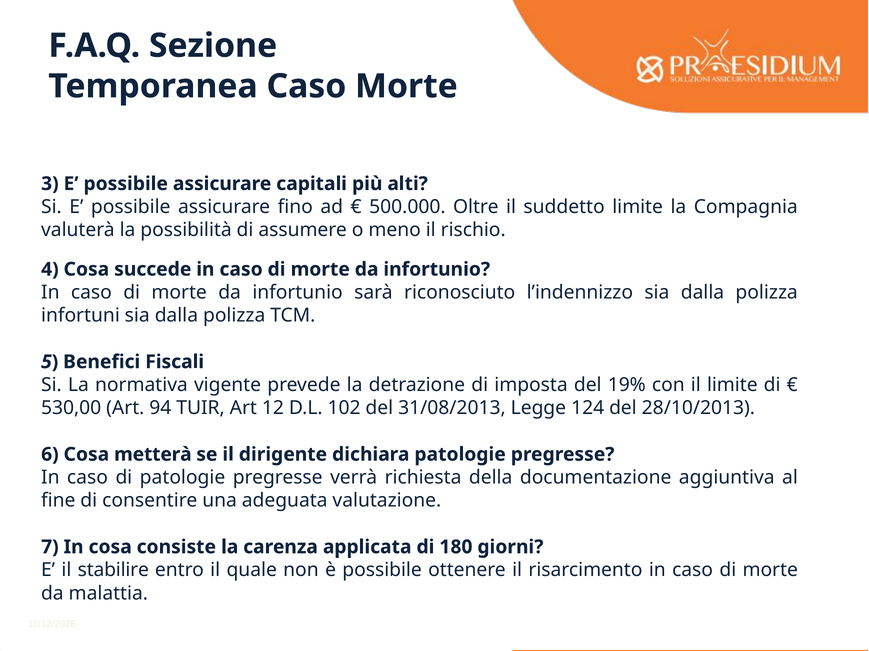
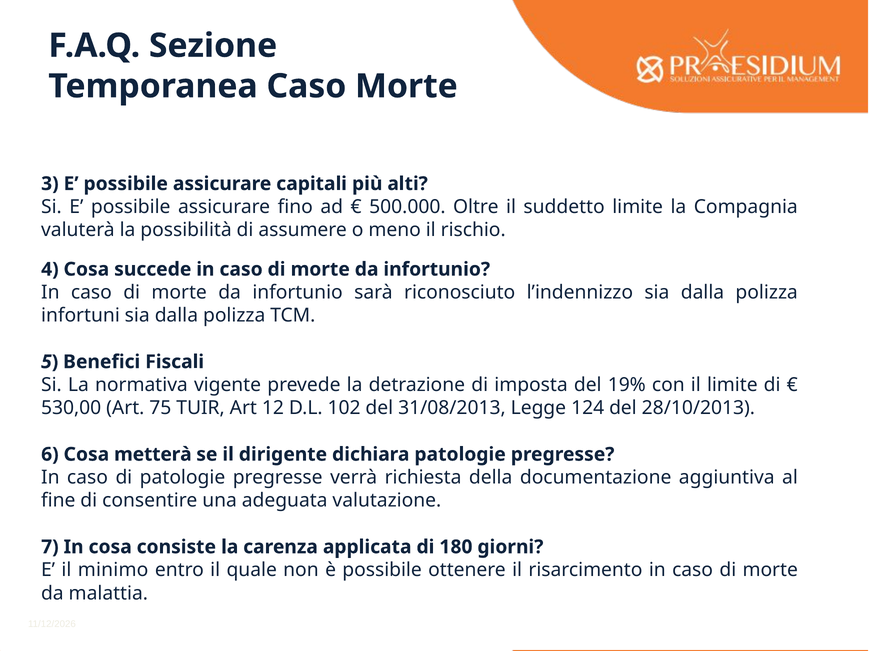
94: 94 -> 75
stabilire: stabilire -> minimo
